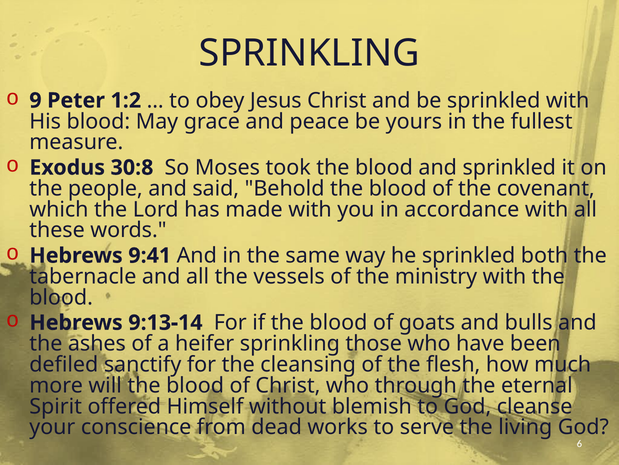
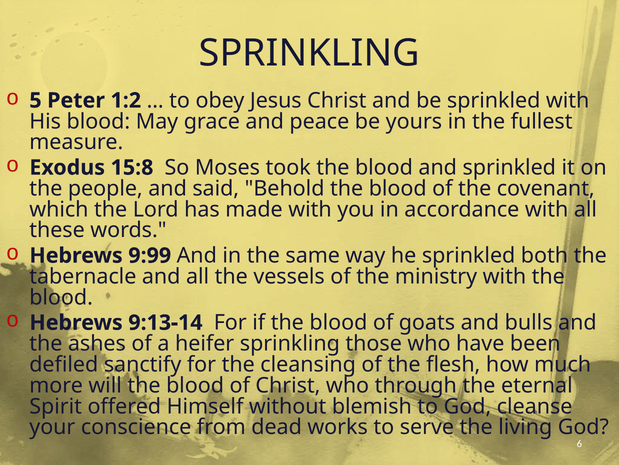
9: 9 -> 5
30:8: 30:8 -> 15:8
9:41: 9:41 -> 9:99
